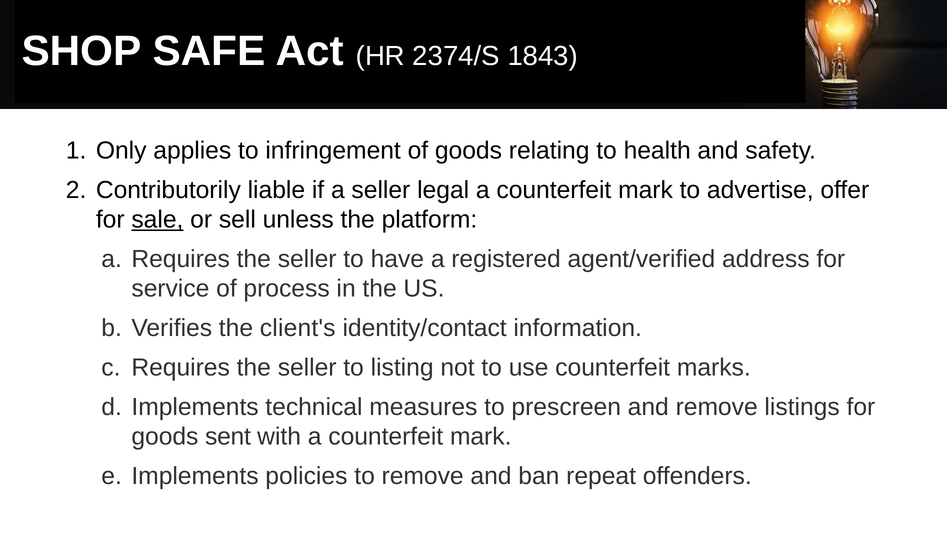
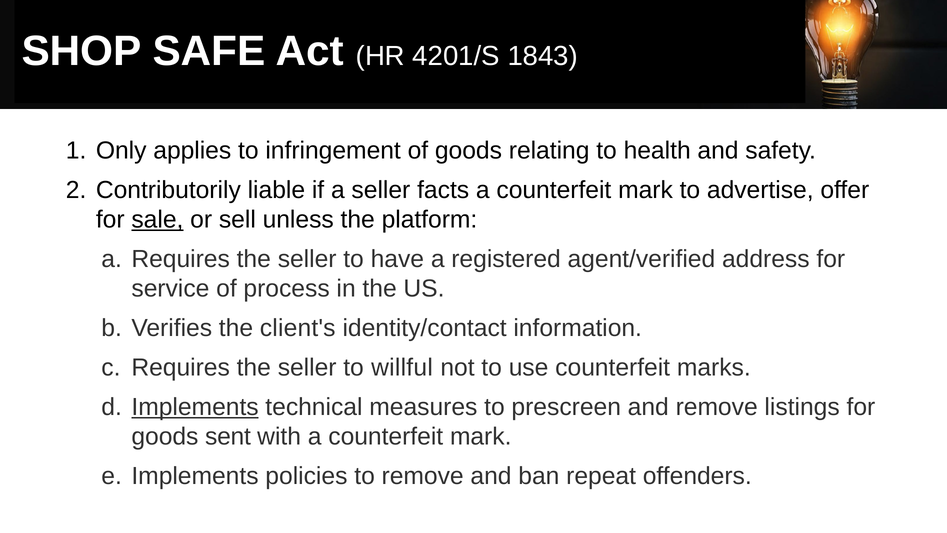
2374/S: 2374/S -> 4201/S
legal: legal -> facts
listing: listing -> willful
Implements at (195, 407) underline: none -> present
